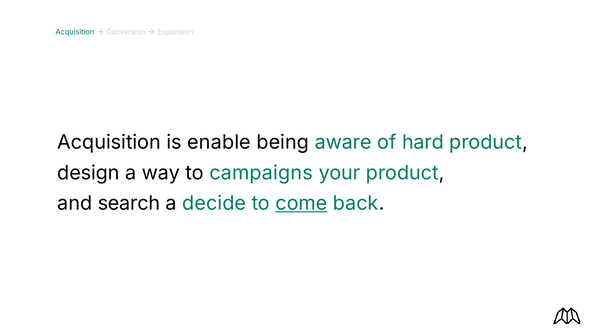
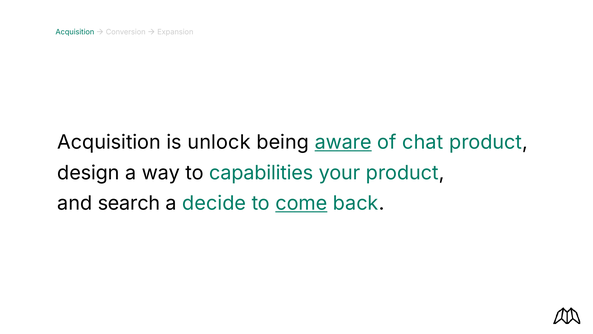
enable: enable -> unlock
aware underline: none -> present
hard: hard -> chat
campaigns: campaigns -> capabilities
